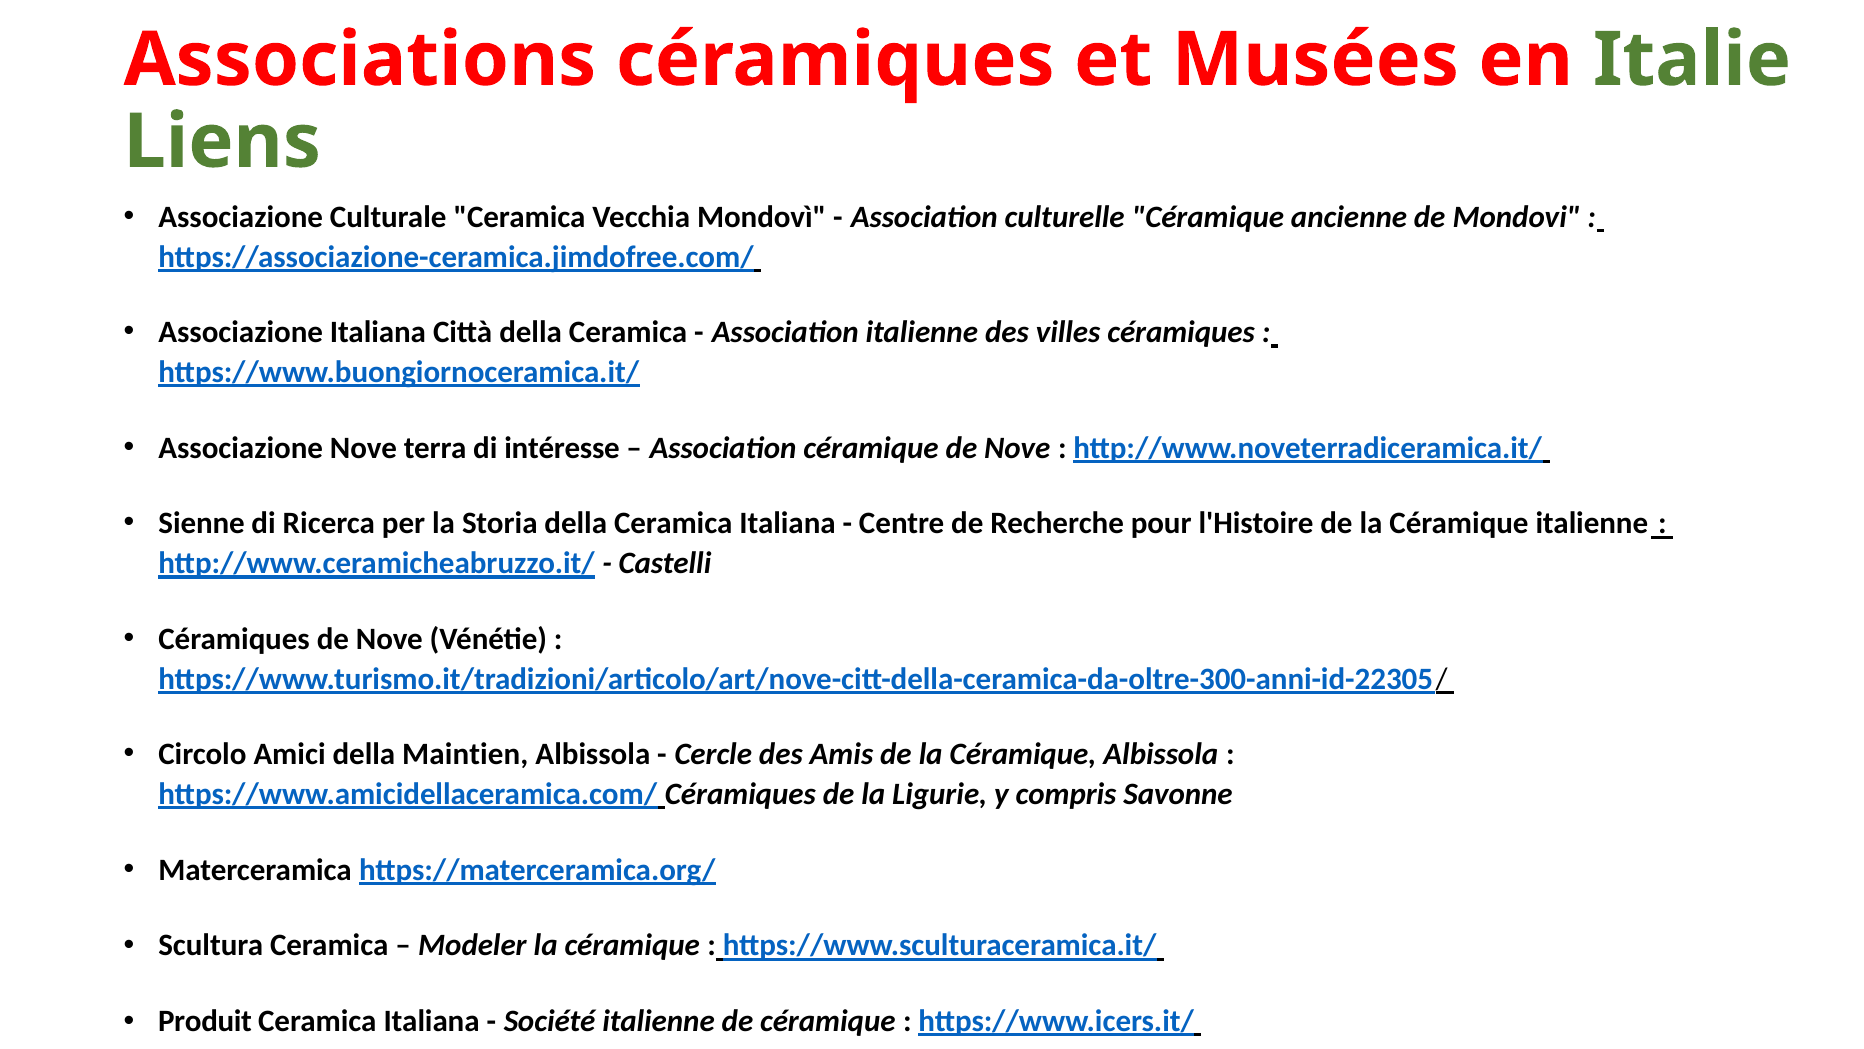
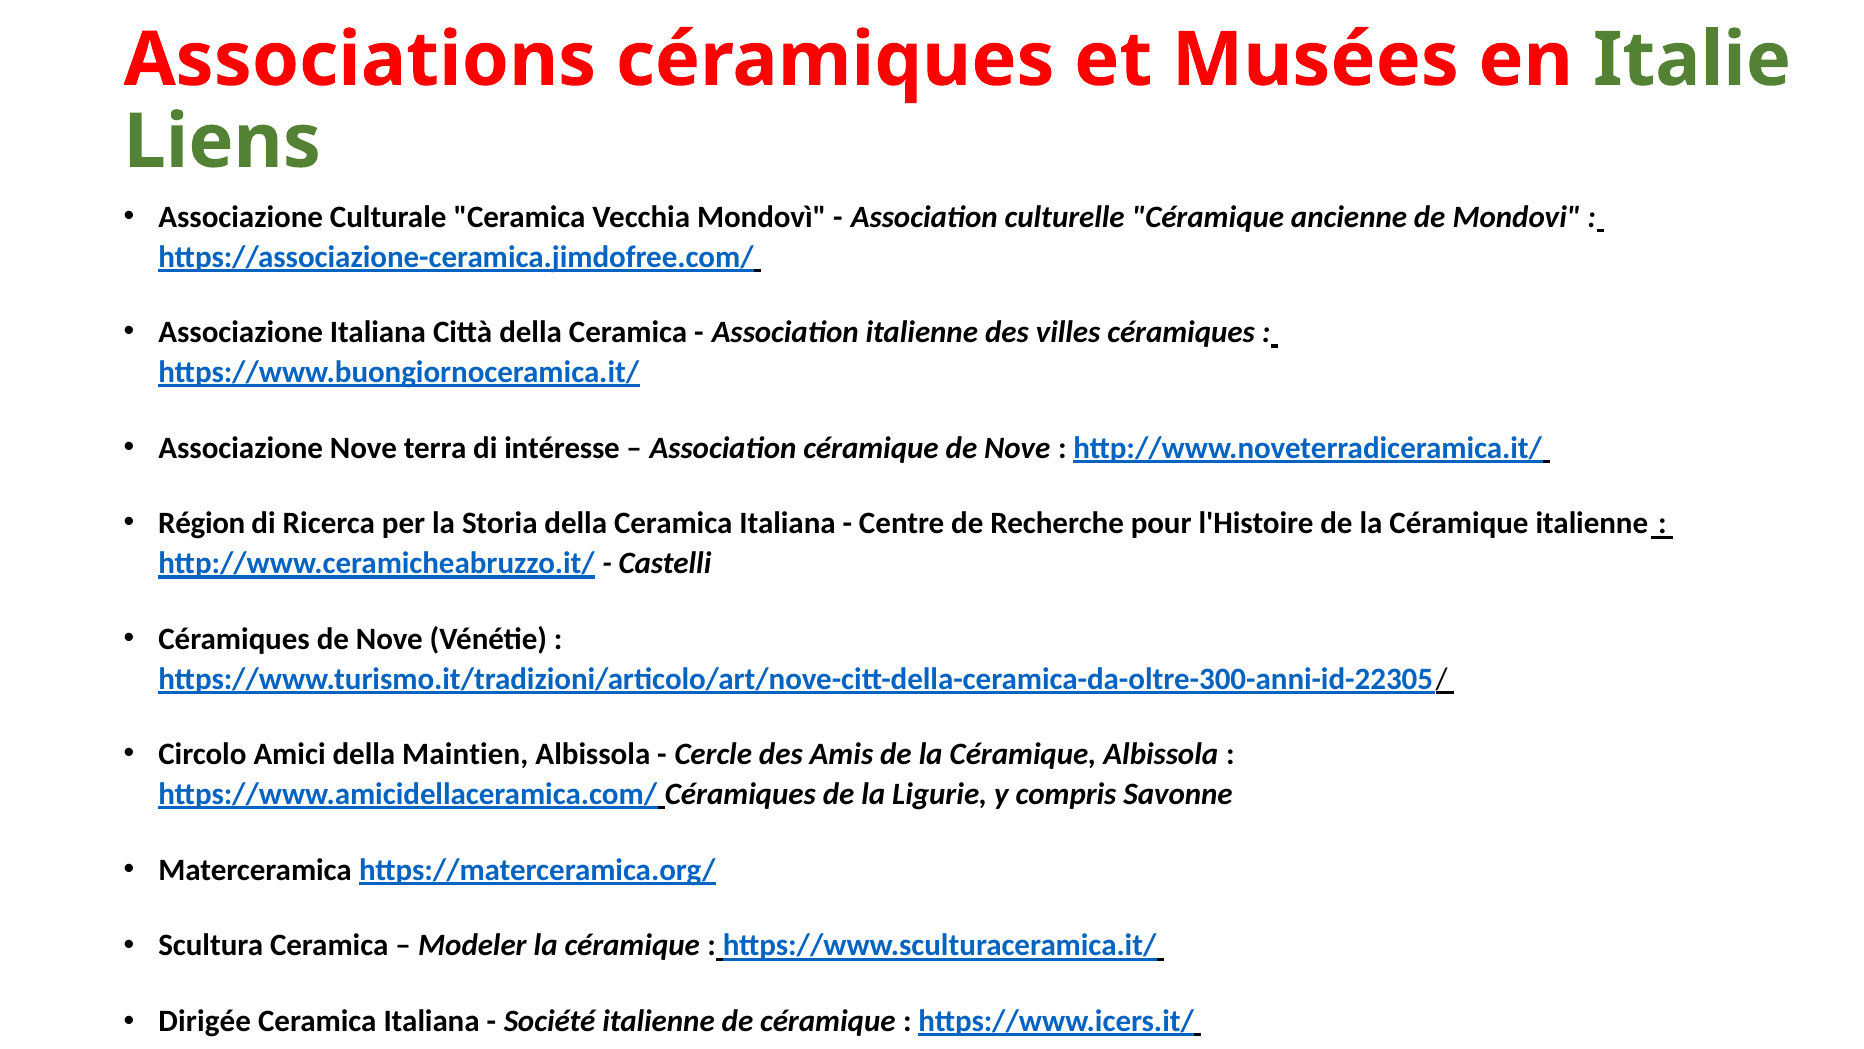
Sienne: Sienne -> Région
Produit: Produit -> Dirigée
